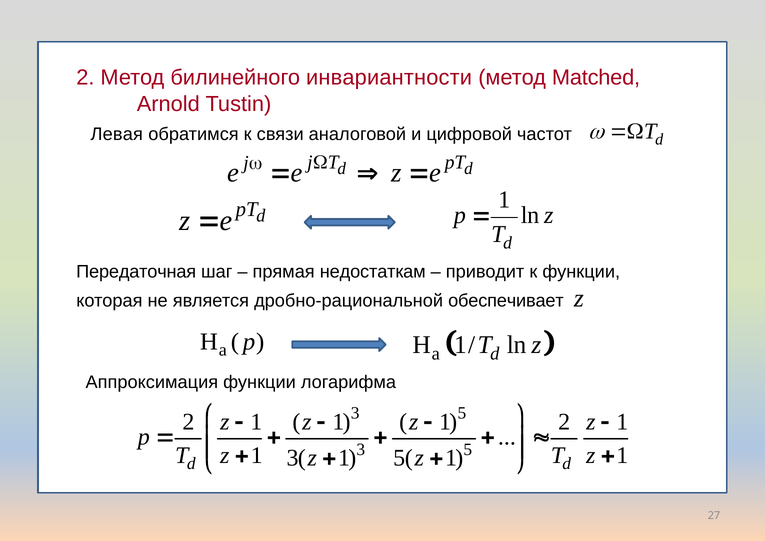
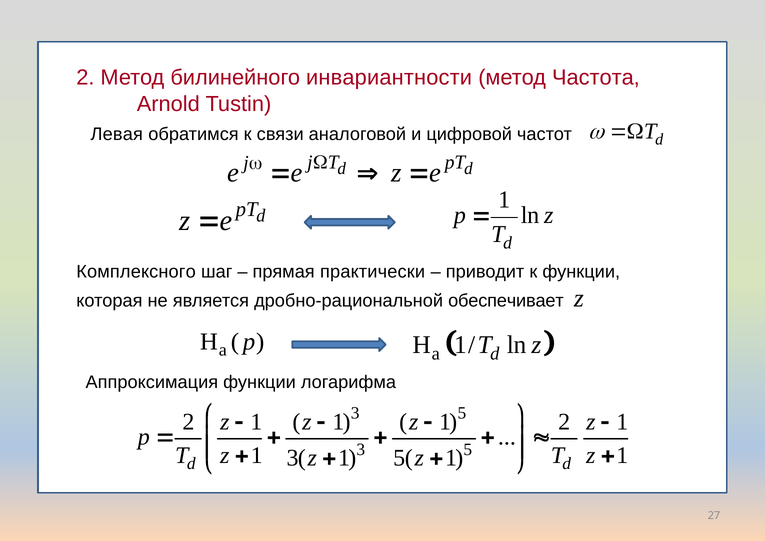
Matched: Matched -> Частота
Передаточная: Передаточная -> Комплексного
недостаткам: недостаткам -> практически
